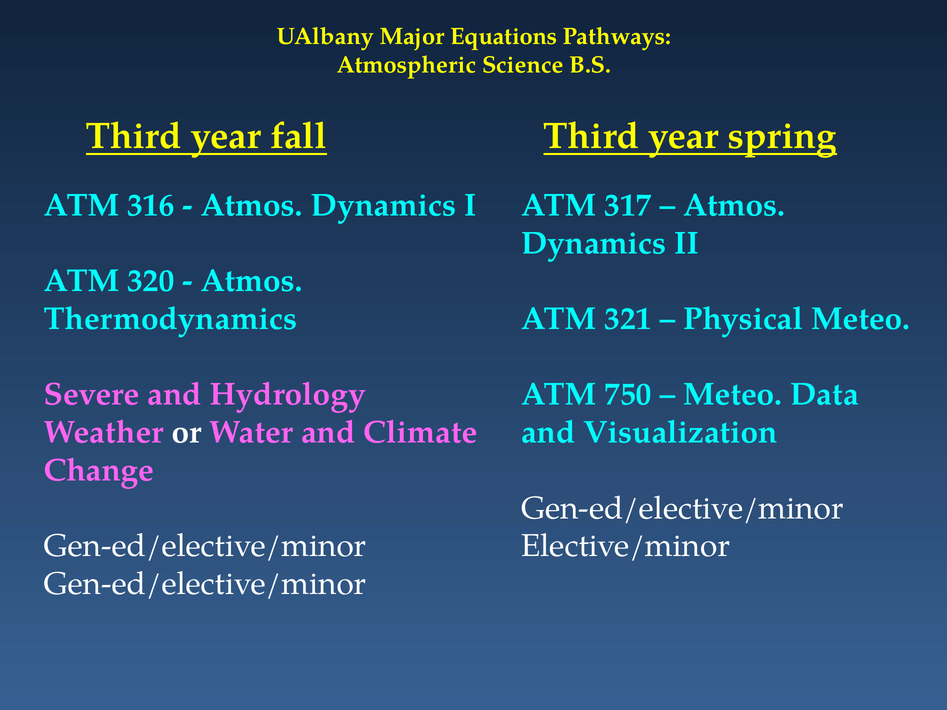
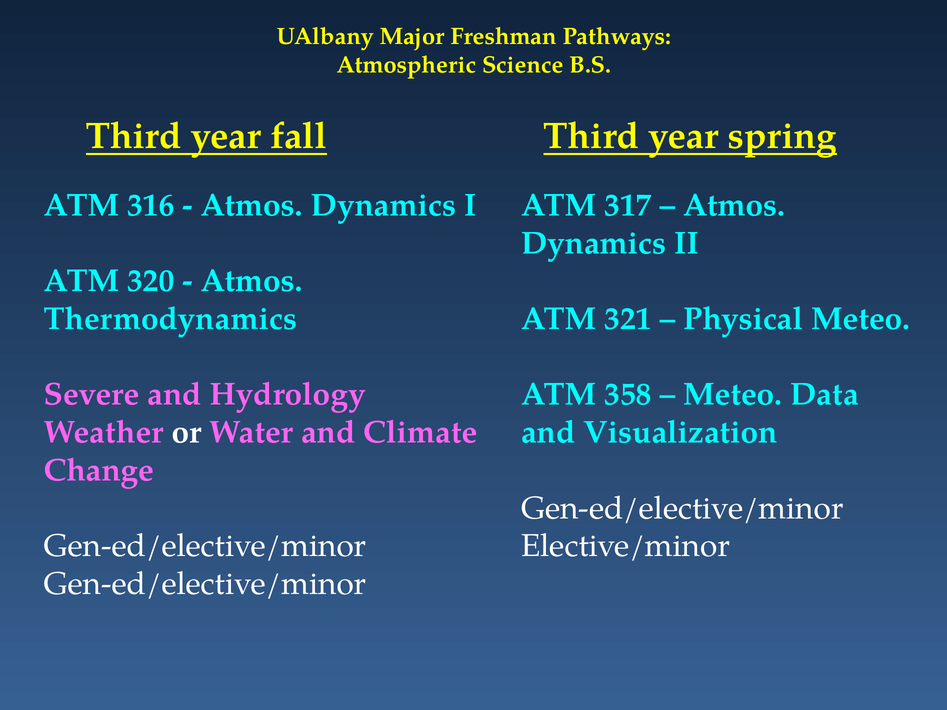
Equations: Equations -> Freshman
750: 750 -> 358
